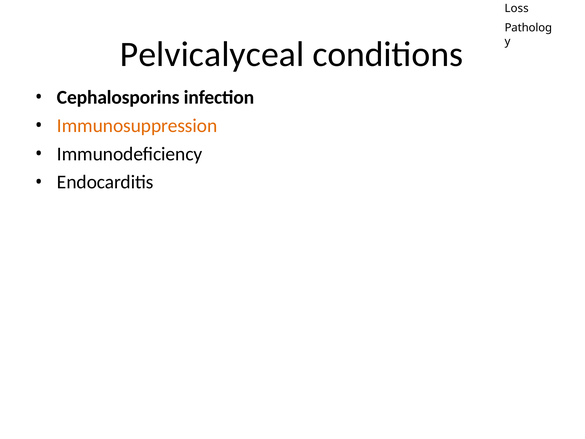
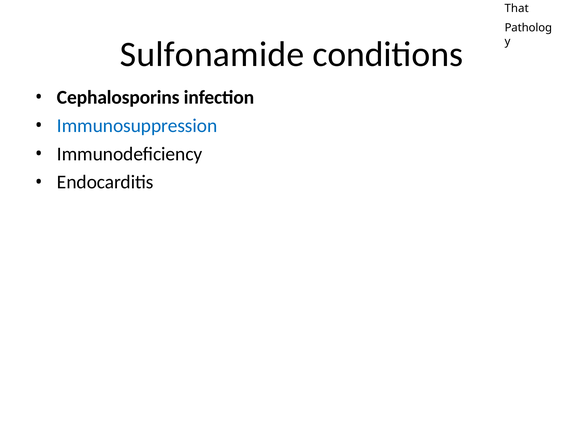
Loss: Loss -> That
Pelvicalyceal: Pelvicalyceal -> Sulfonamide
Immunosuppression colour: orange -> blue
